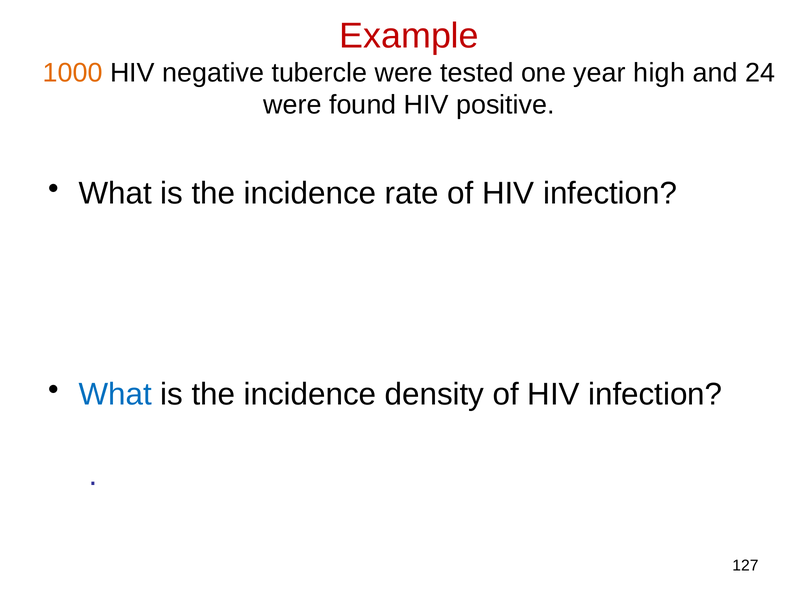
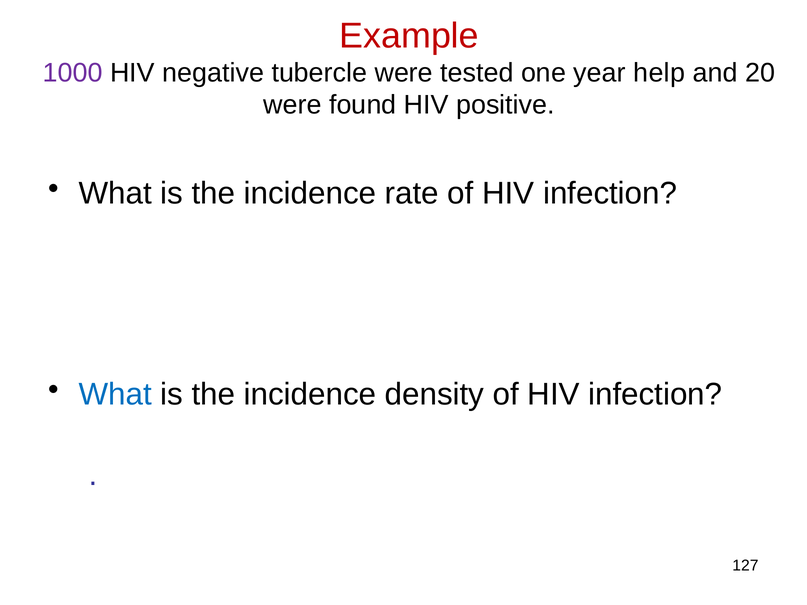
1000 colour: orange -> purple
high: high -> help
24: 24 -> 20
